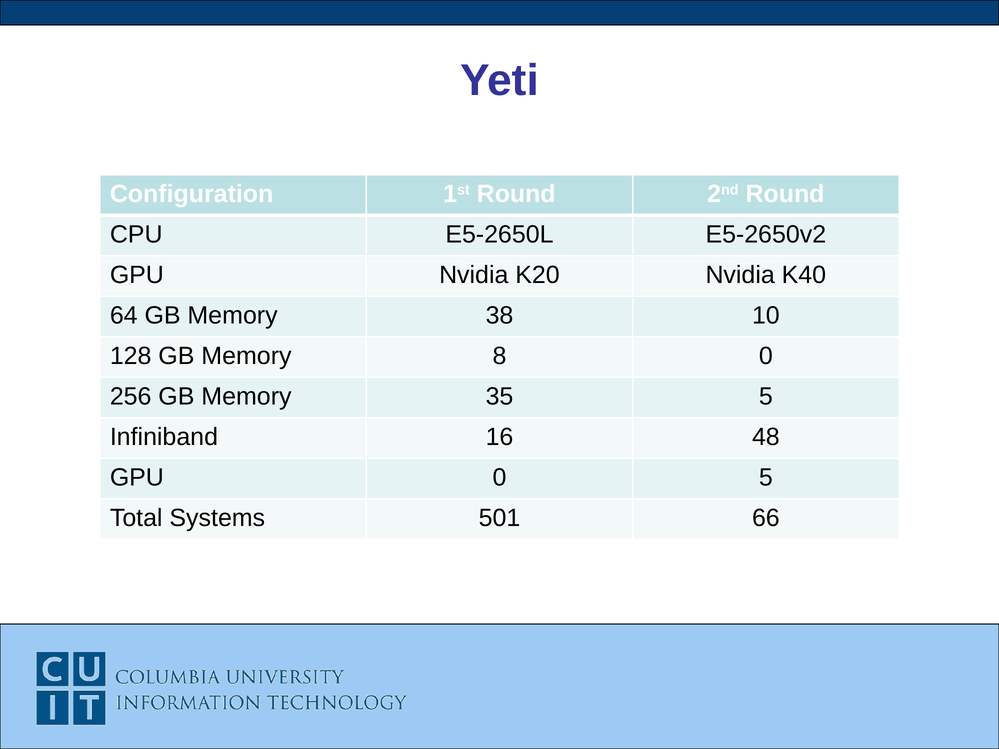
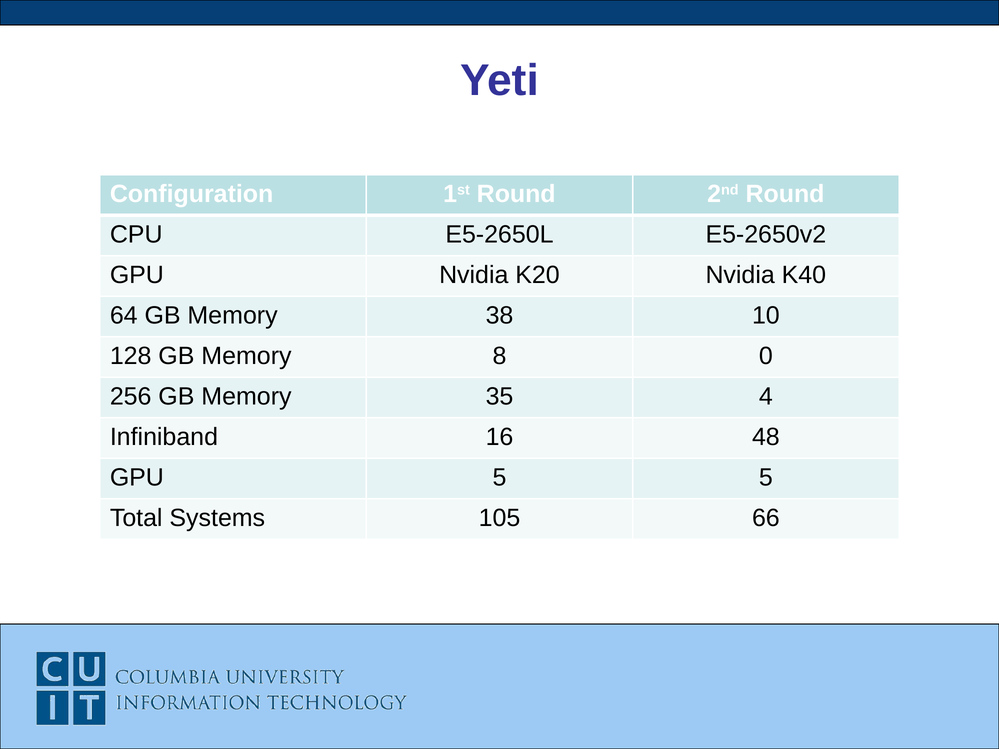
35 5: 5 -> 4
GPU 0: 0 -> 5
501: 501 -> 105
